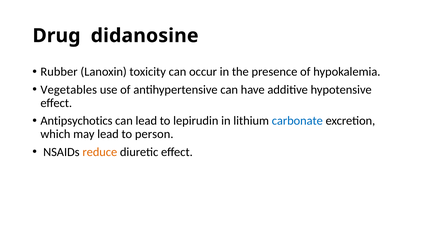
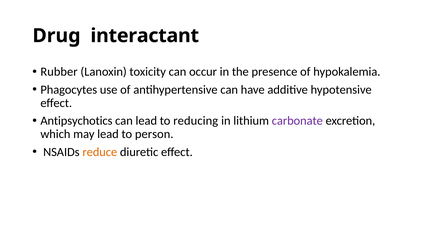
didanosine: didanosine -> interactant
Vegetables: Vegetables -> Phagocytes
lepirudin: lepirudin -> reducing
carbonate colour: blue -> purple
